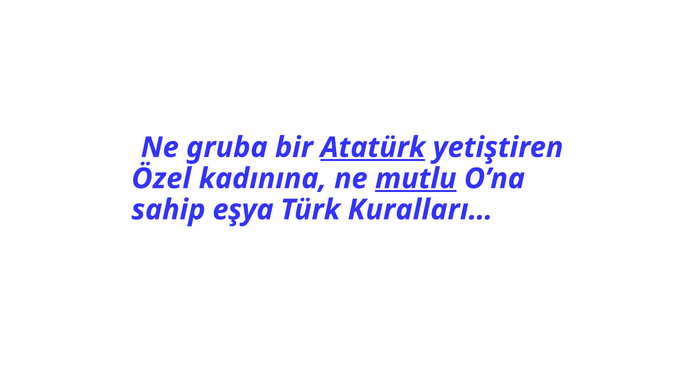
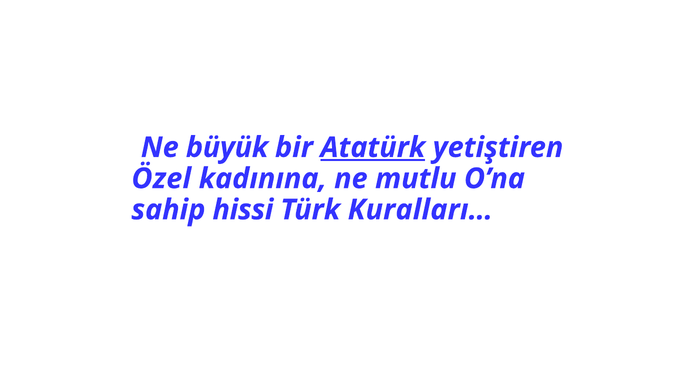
gruba: gruba -> büyük
mutlu underline: present -> none
eşya: eşya -> hissi
